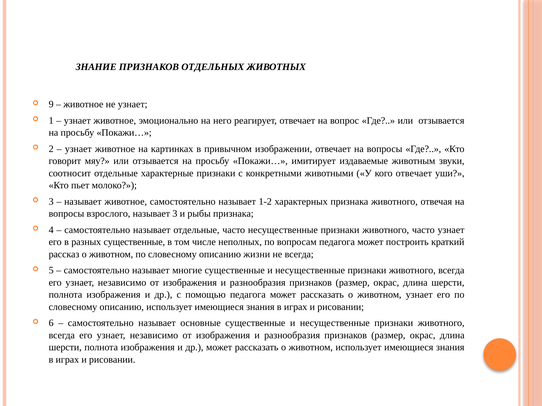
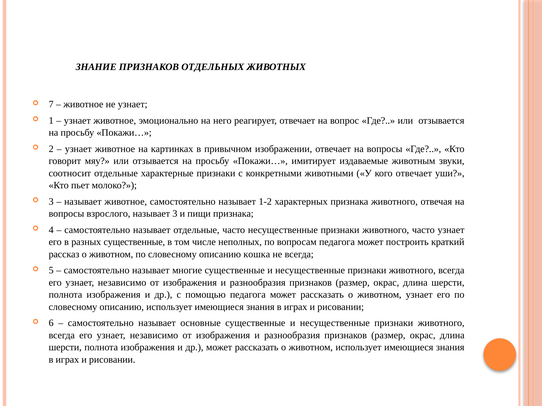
9: 9 -> 7
рыбы: рыбы -> пищи
жизни: жизни -> кошка
